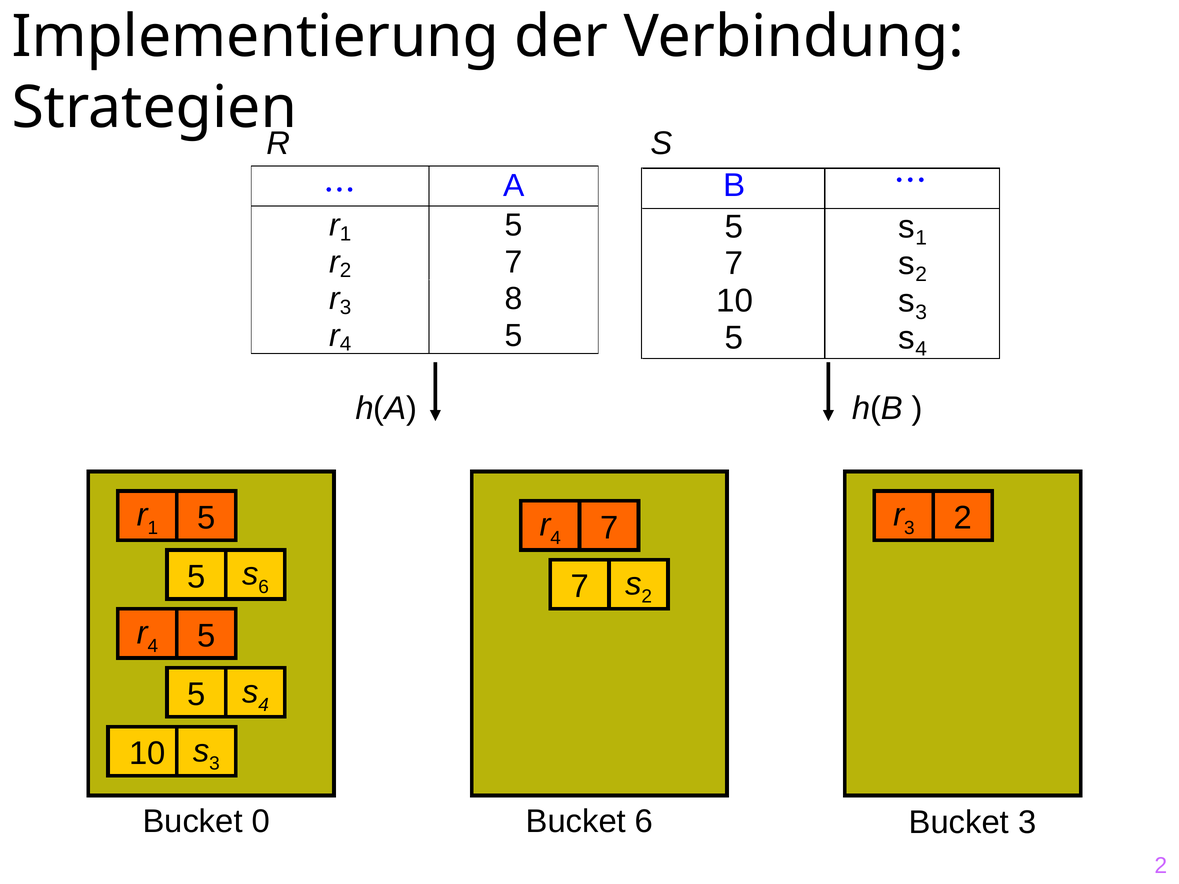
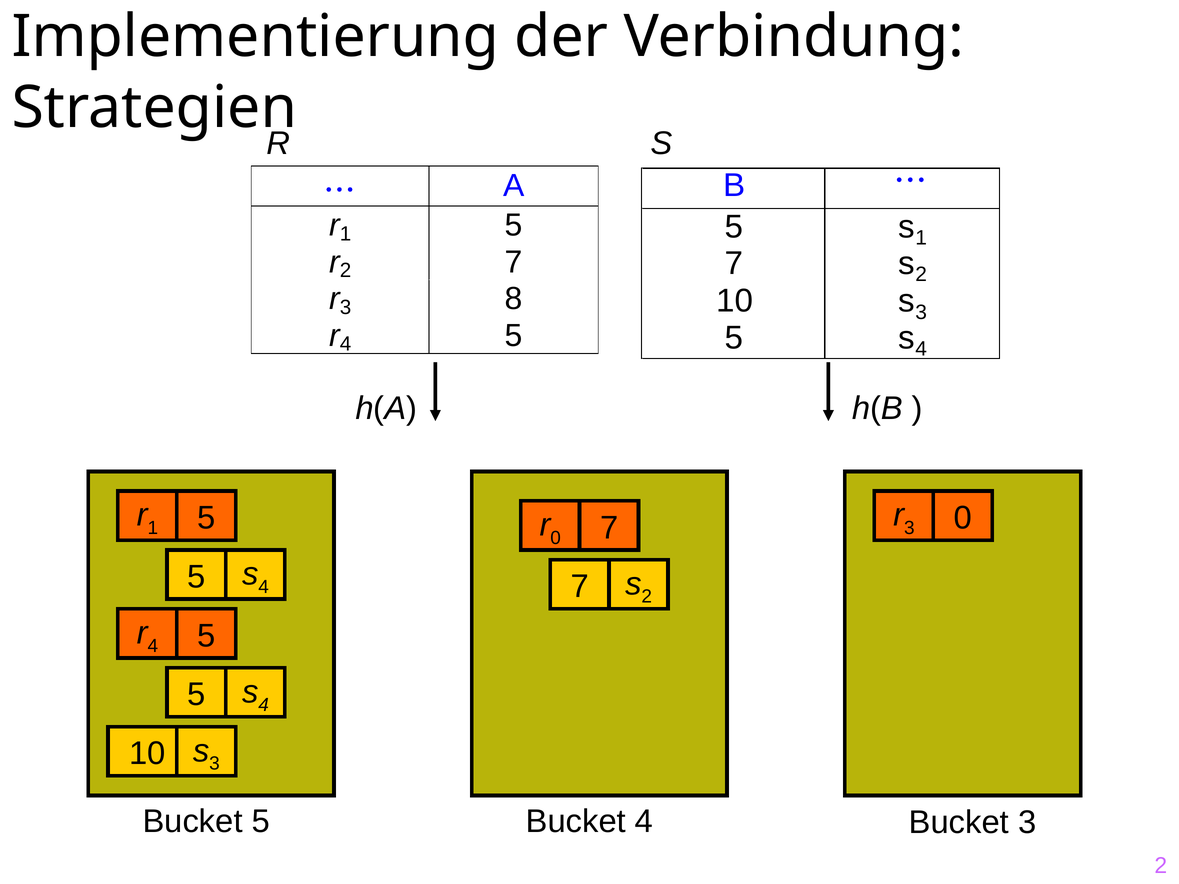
3 2: 2 -> 0
4 at (556, 538): 4 -> 0
6 at (264, 587): 6 -> 4
Bucket 0: 0 -> 5
Bucket 6: 6 -> 4
